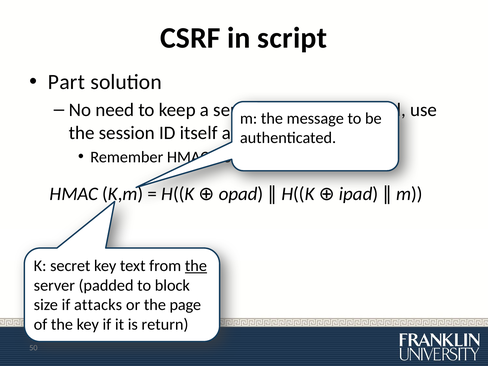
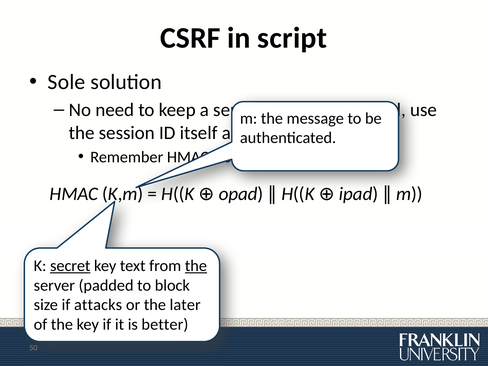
Part: Part -> Sole
secret underline: none -> present
page: page -> later
return: return -> better
